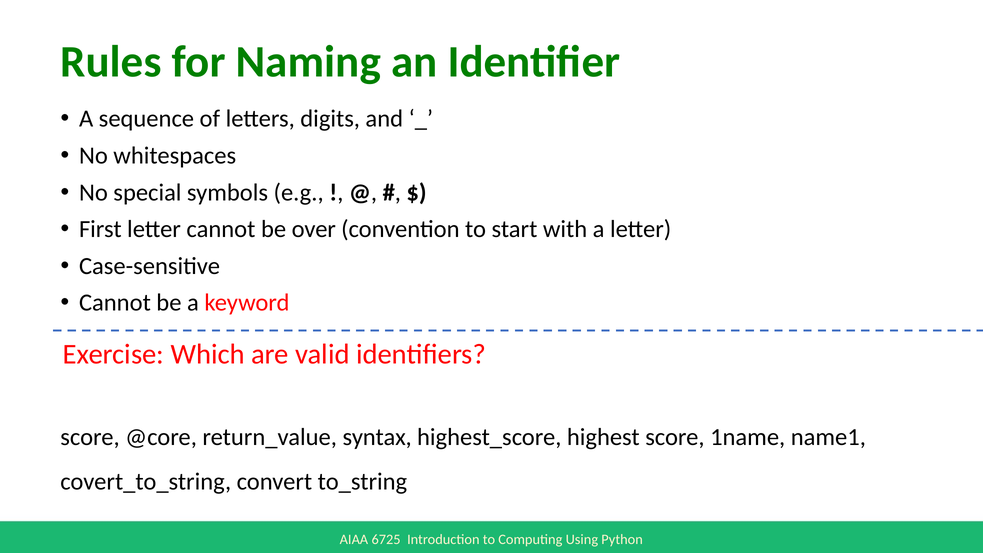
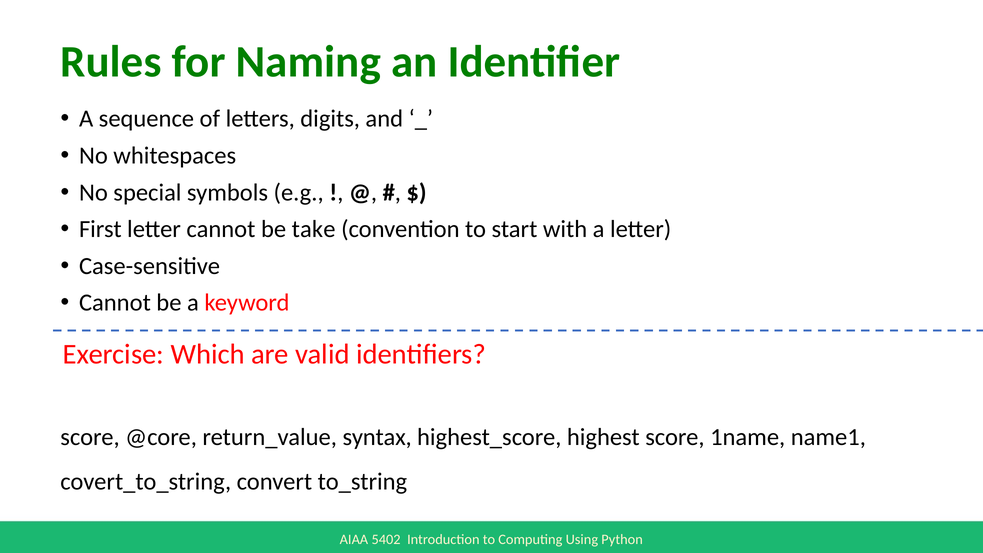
over: over -> take
6725: 6725 -> 5402
